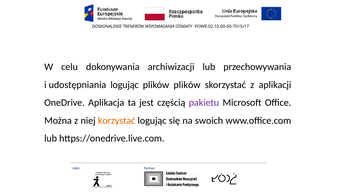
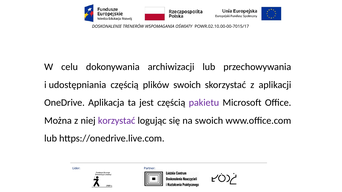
udostępniania logując: logując -> częścią
plików plików: plików -> swoich
korzystać colour: orange -> purple
